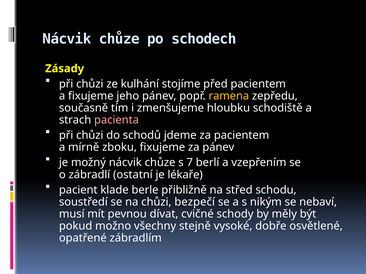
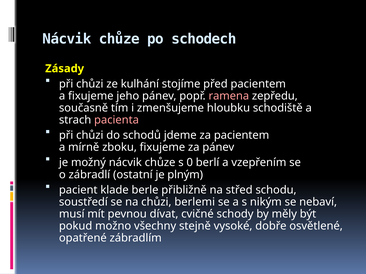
ramena colour: yellow -> pink
7: 7 -> 0
lékaře: lékaře -> plným
bezpečí: bezpečí -> berlemi
